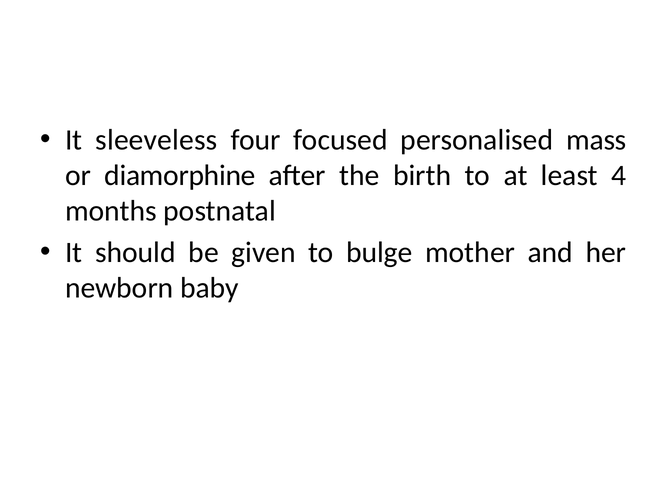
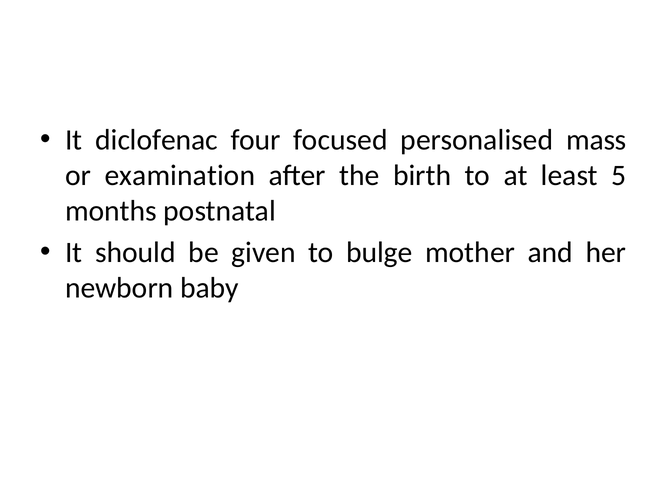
sleeveless: sleeveless -> diclofenac
diamorphine: diamorphine -> examination
4: 4 -> 5
